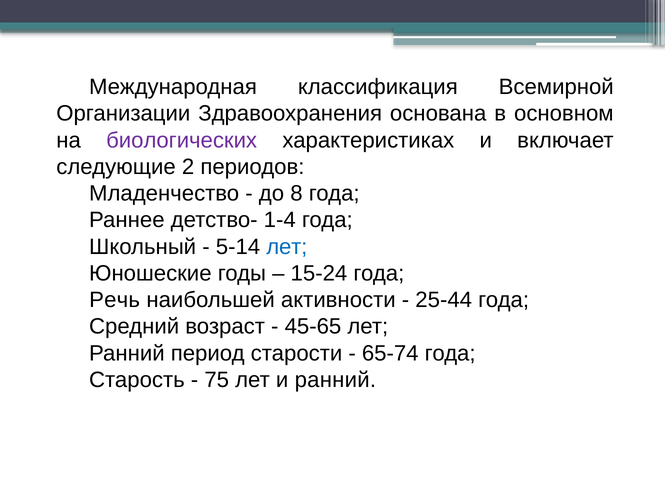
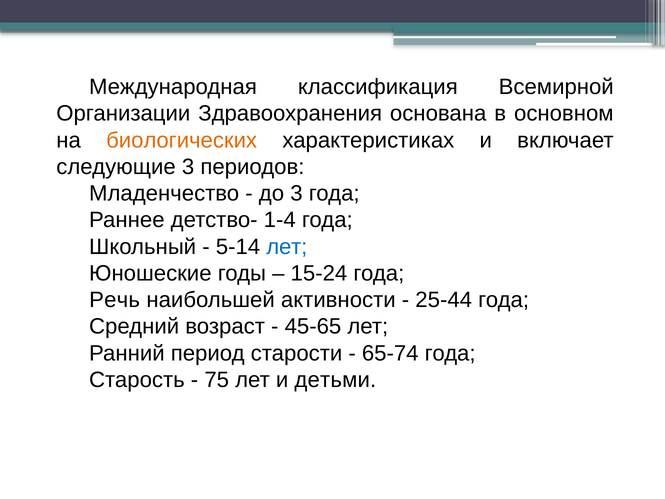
биологических colour: purple -> orange
следующие 2: 2 -> 3
до 8: 8 -> 3
и ранний: ранний -> детьми
